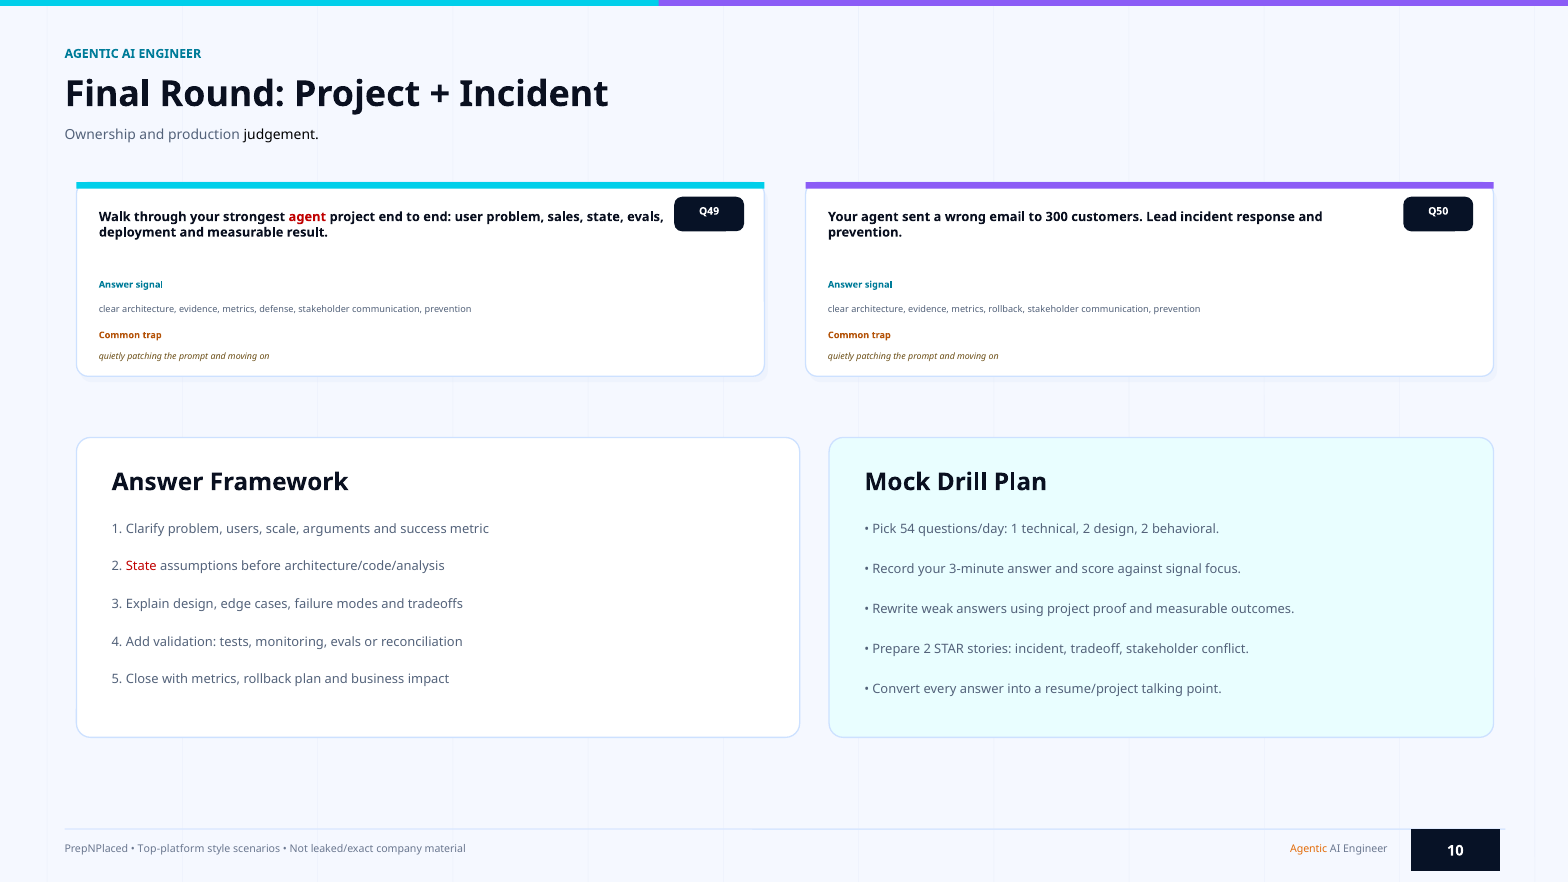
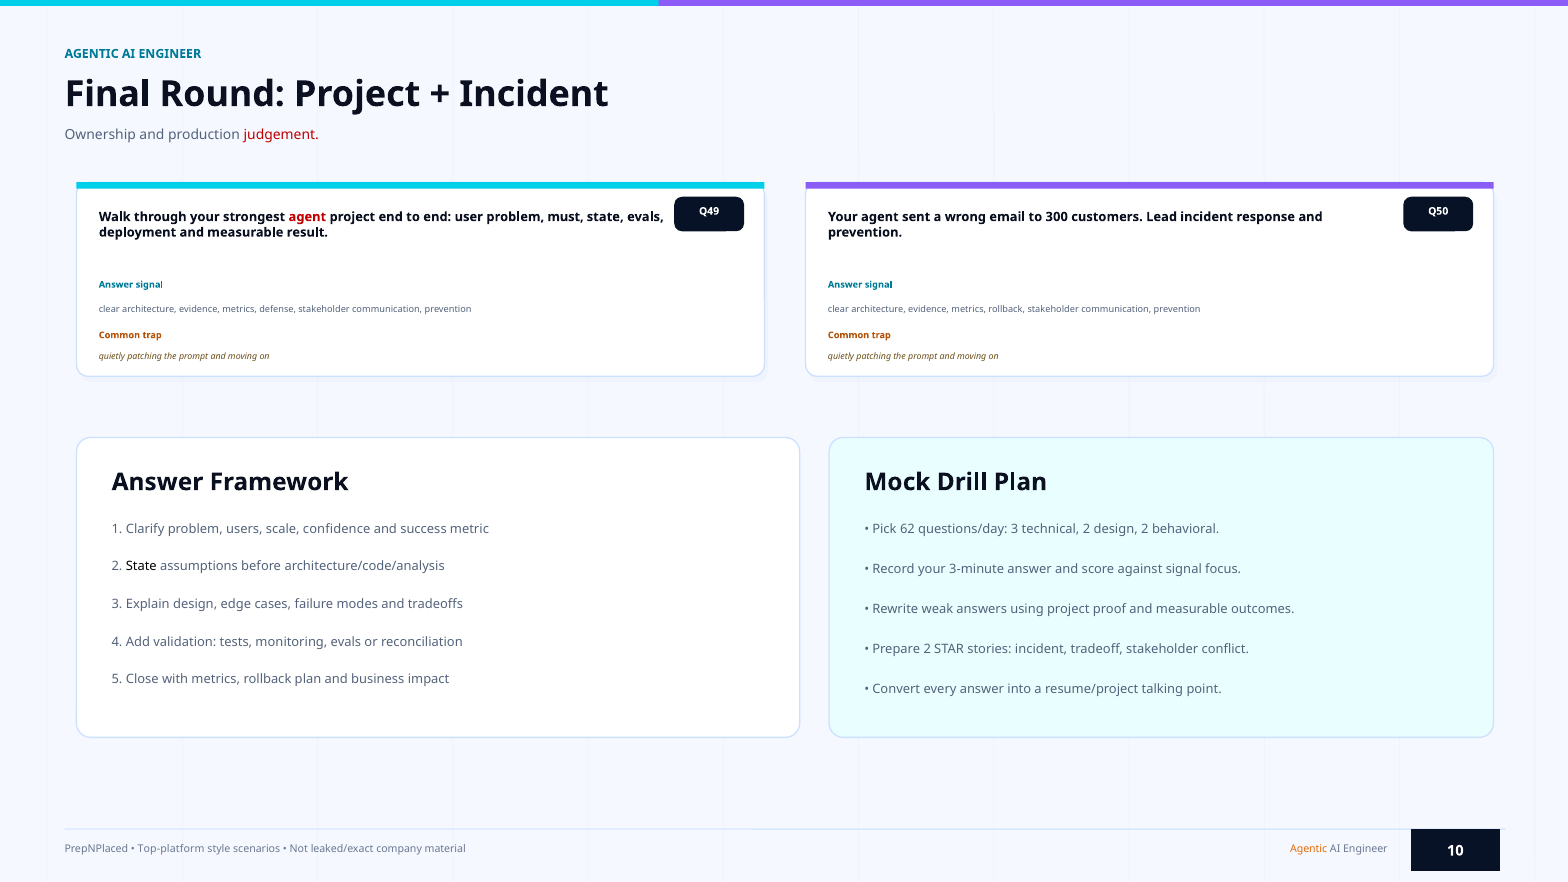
judgement colour: black -> red
sales: sales -> must
arguments: arguments -> confidence
54: 54 -> 62
questions/day 1: 1 -> 3
State at (141, 567) colour: red -> black
